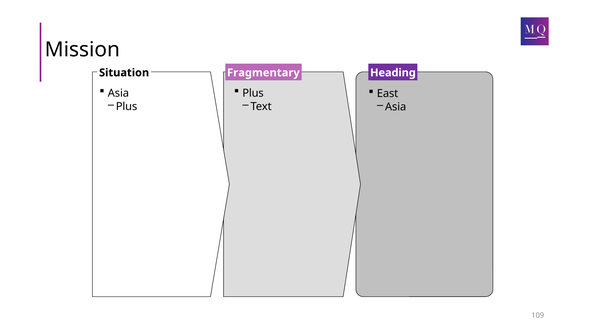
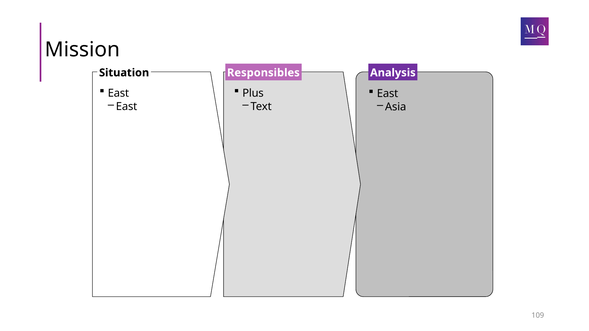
Fragmentary: Fragmentary -> Responsibles
Heading: Heading -> Analysis
Asia at (118, 93): Asia -> East
Plus at (127, 106): Plus -> East
